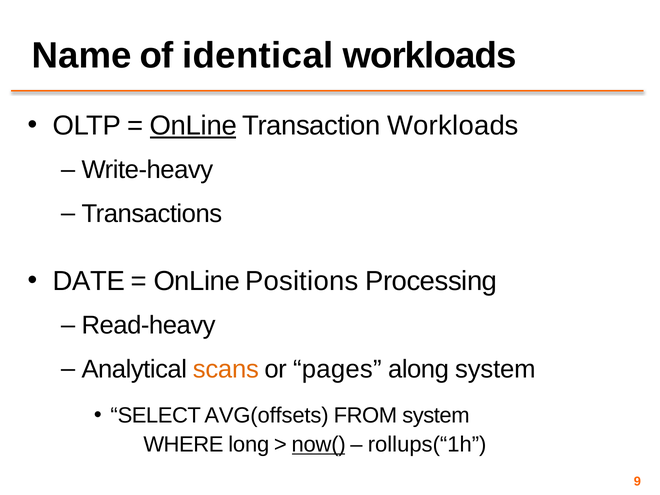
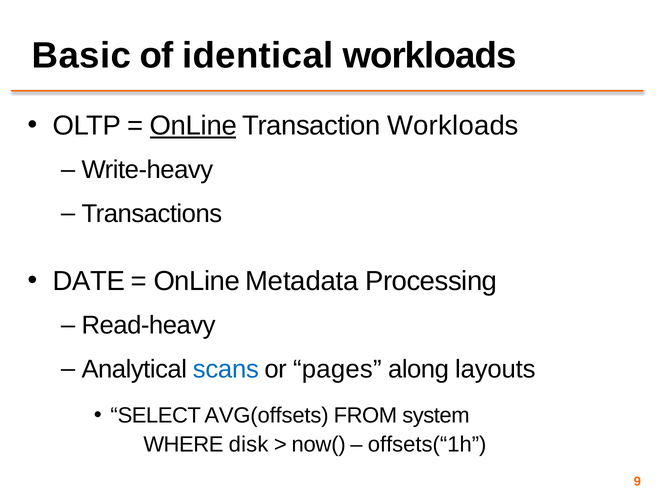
Name: Name -> Basic
Positions: Positions -> Metadata
scans colour: orange -> blue
along system: system -> layouts
long: long -> disk
now( underline: present -> none
rollups(“1h: rollups(“1h -> offsets(“1h
